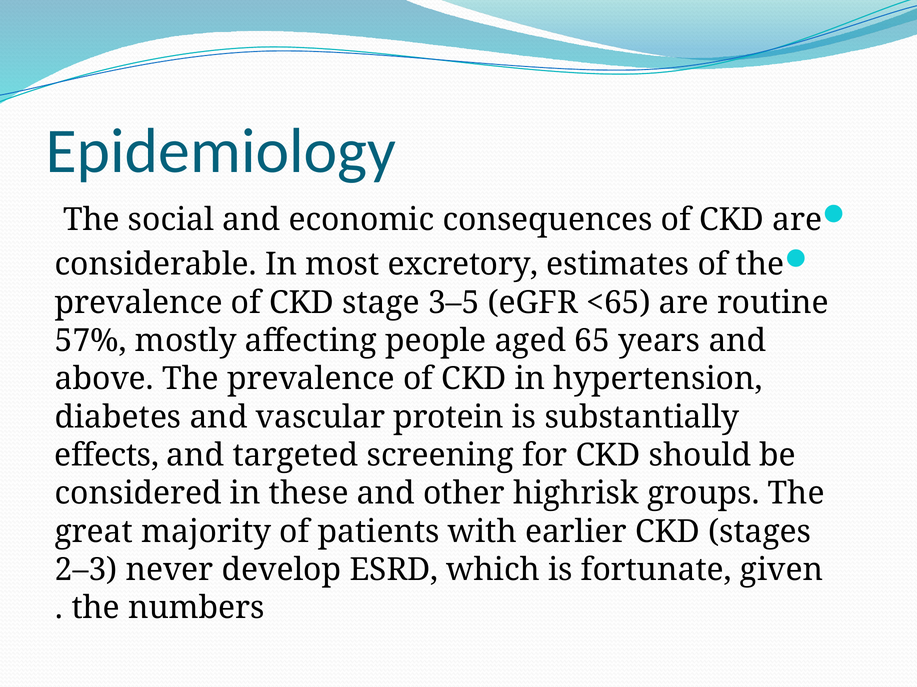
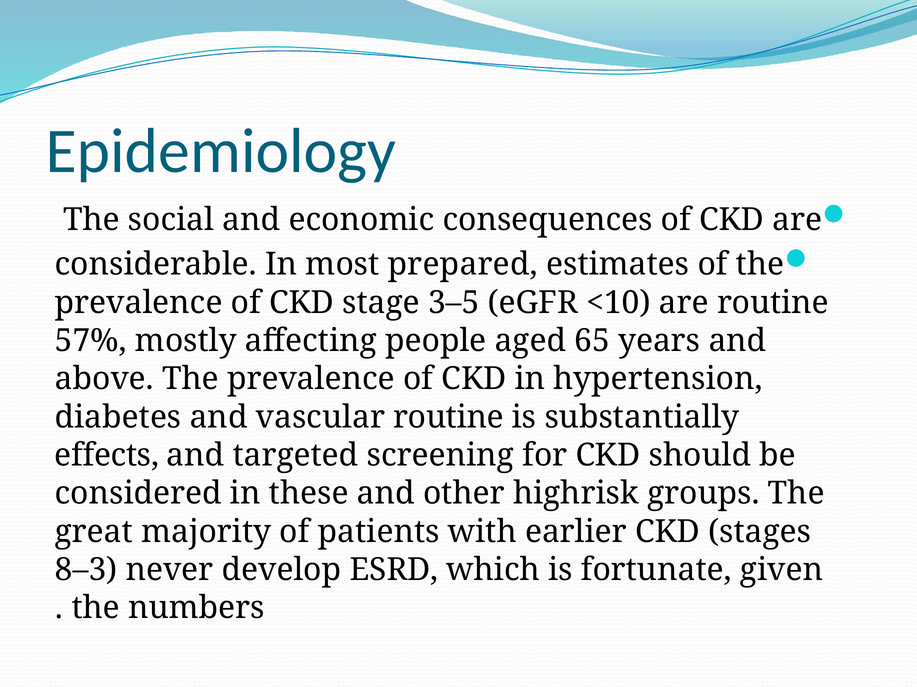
excretory: excretory -> prepared
<65: <65 -> <10
vascular protein: protein -> routine
2–3: 2–3 -> 8–3
